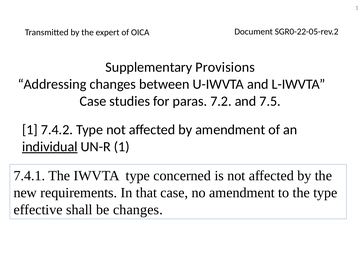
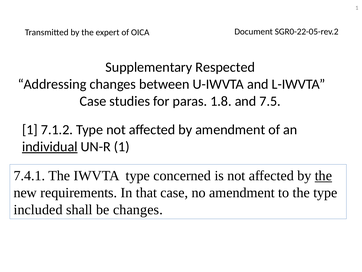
Provisions: Provisions -> Respected
7.2: 7.2 -> 1.8
7.4.2: 7.4.2 -> 7.1.2
the at (323, 175) underline: none -> present
effective: effective -> included
